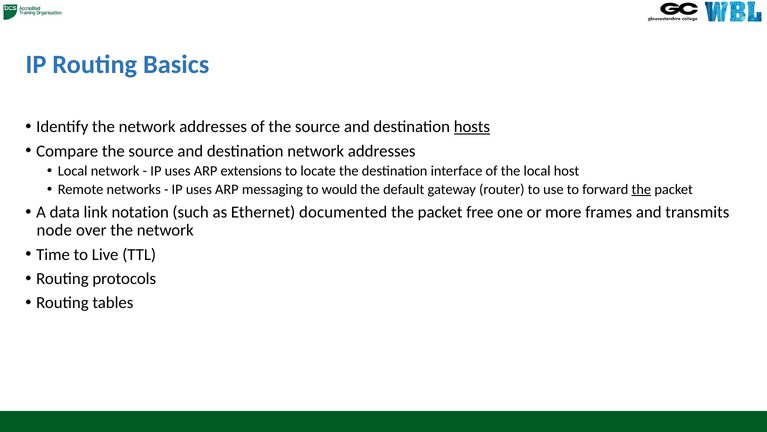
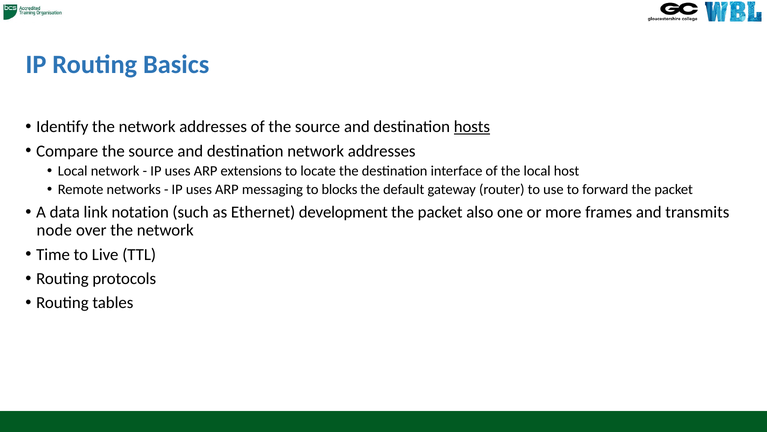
would: would -> blocks
the at (641, 189) underline: present -> none
documented: documented -> development
free: free -> also
